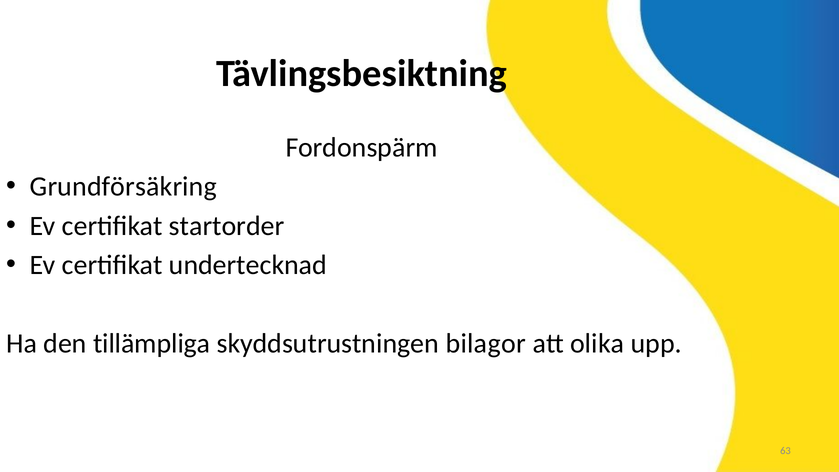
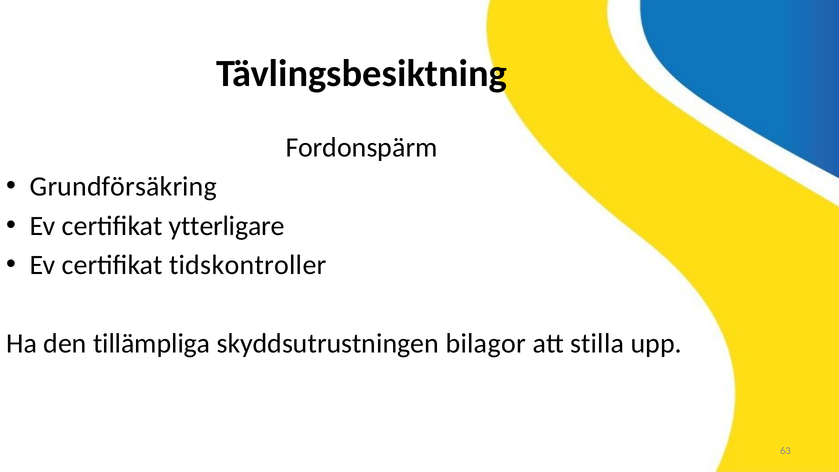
startorder: startorder -> ytterligare
undertecknad: undertecknad -> tidskontroller
olika: olika -> stilla
